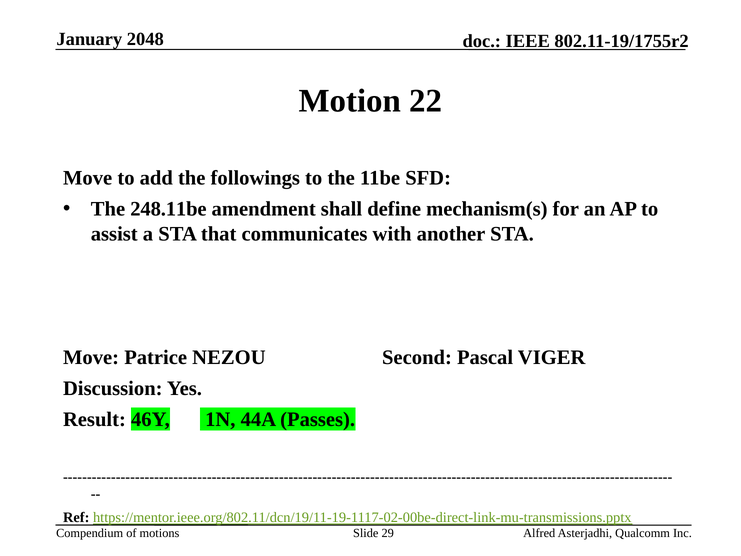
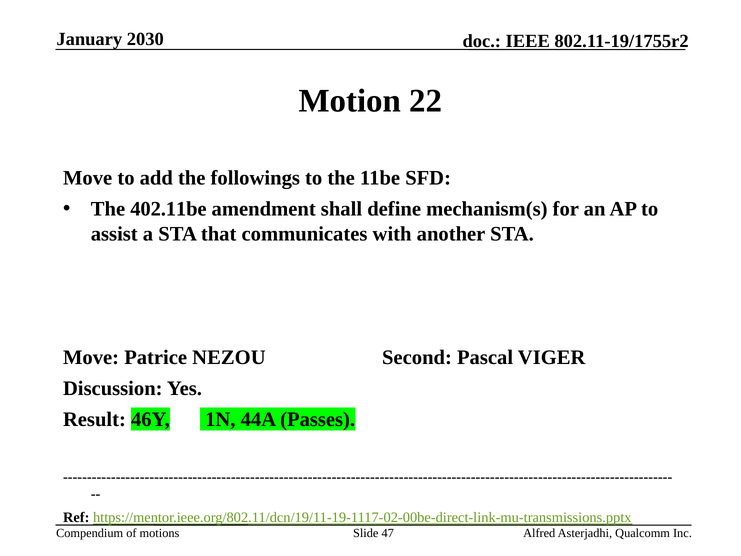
2048: 2048 -> 2030
248.11be: 248.11be -> 402.11be
29: 29 -> 47
